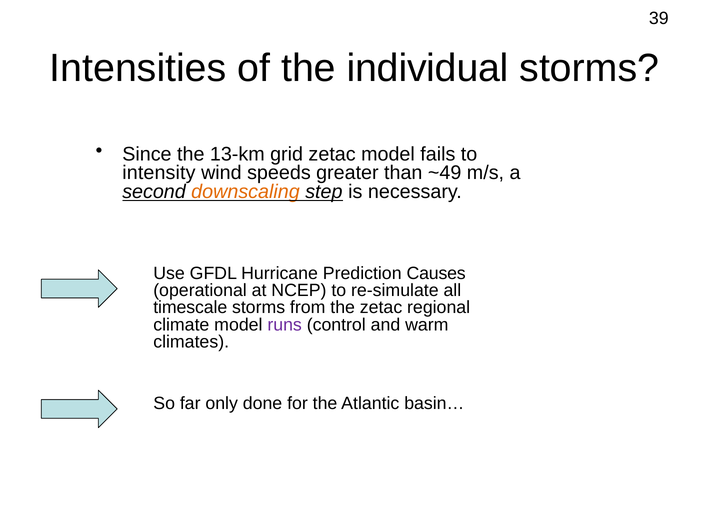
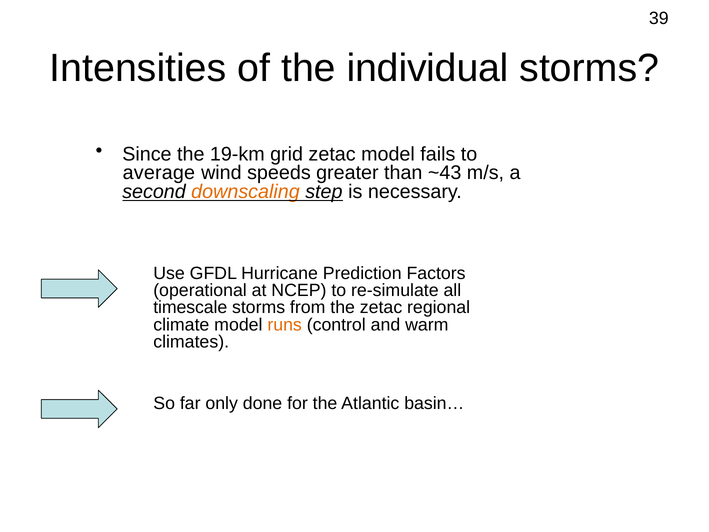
13-km: 13-km -> 19-km
intensity: intensity -> average
~49: ~49 -> ~43
Causes: Causes -> Factors
runs colour: purple -> orange
